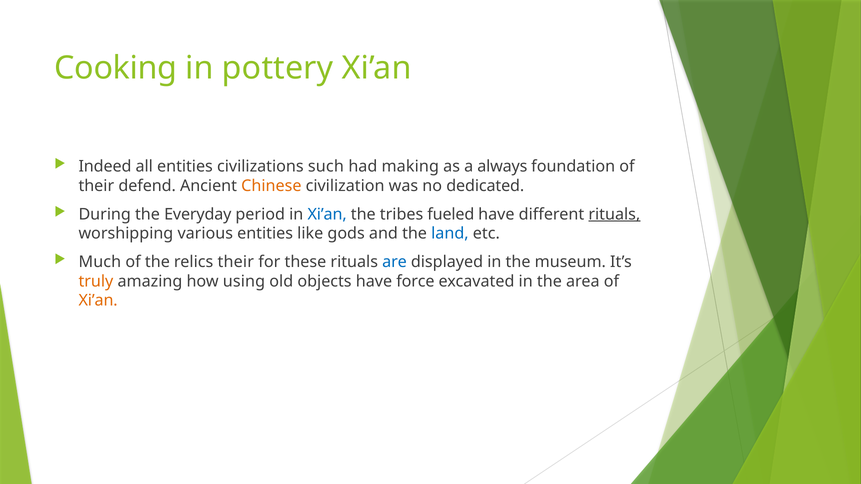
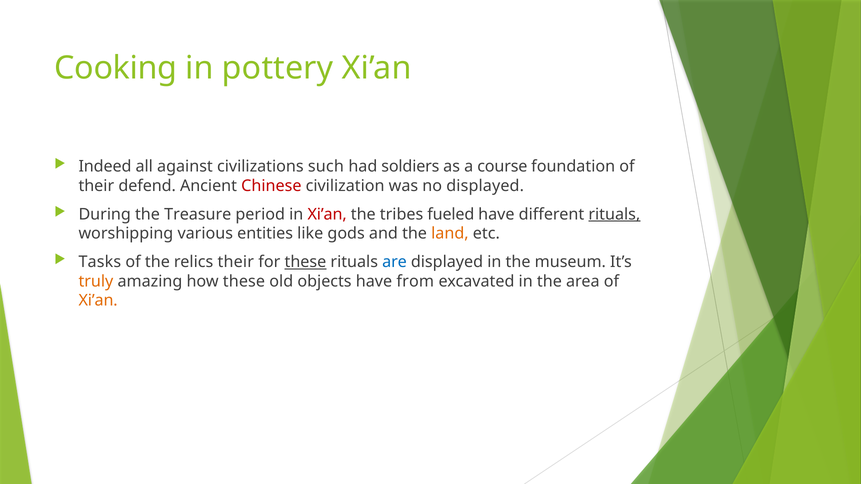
all entities: entities -> against
making: making -> soldiers
always: always -> course
Chinese colour: orange -> red
no dedicated: dedicated -> displayed
Everyday: Everyday -> Treasure
Xi’an at (327, 214) colour: blue -> red
land colour: blue -> orange
Much: Much -> Tasks
these at (305, 262) underline: none -> present
how using: using -> these
force: force -> from
